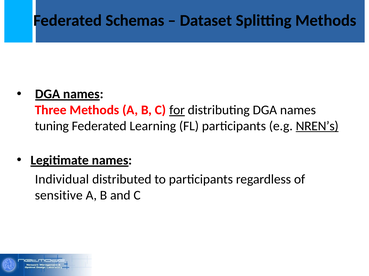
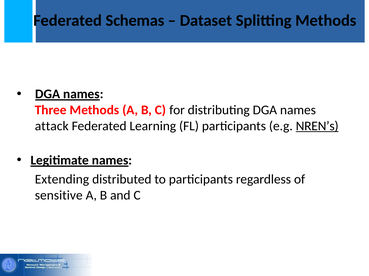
for underline: present -> none
tuning: tuning -> attack
Individual: Individual -> Extending
